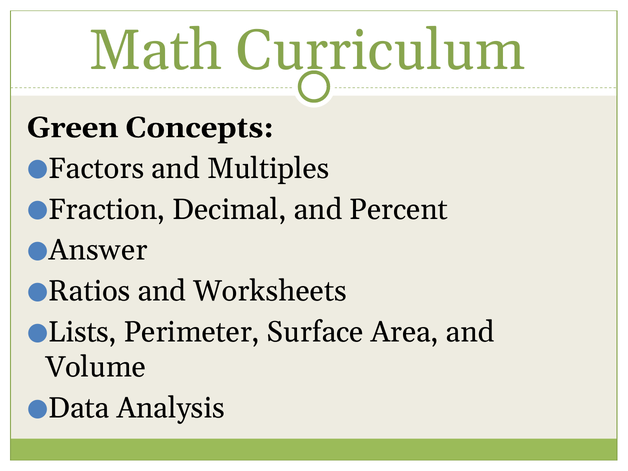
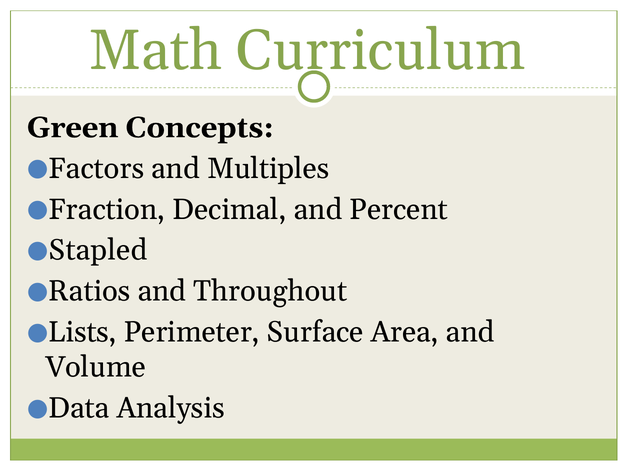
Answer: Answer -> Stapled
Worksheets: Worksheets -> Throughout
